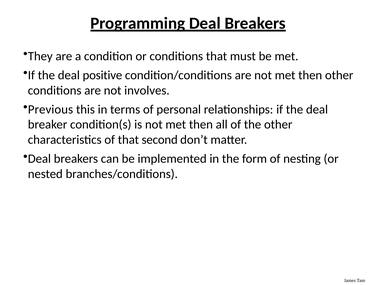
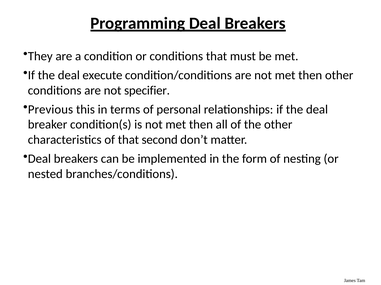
positive: positive -> execute
involves: involves -> specifier
